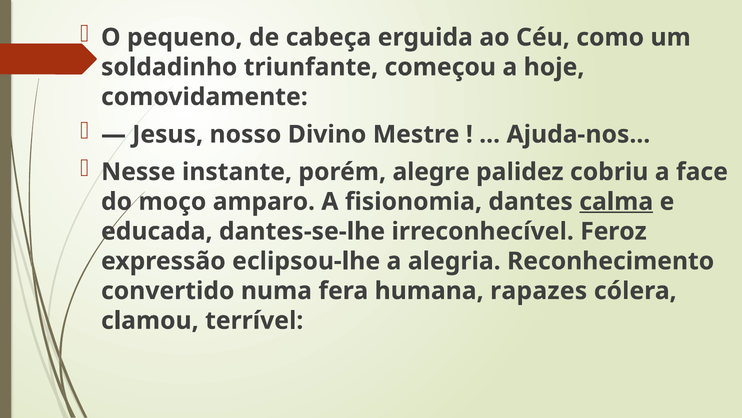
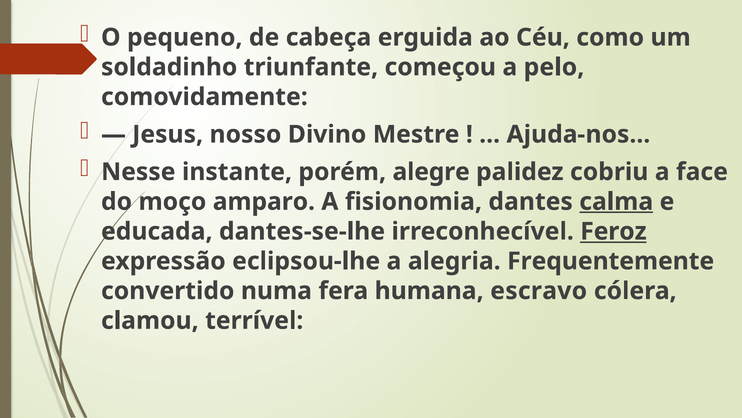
hoje: hoje -> pelo
Feroz underline: none -> present
Reconhecimento: Reconhecimento -> Frequentemente
rapazes: rapazes -> escravo
